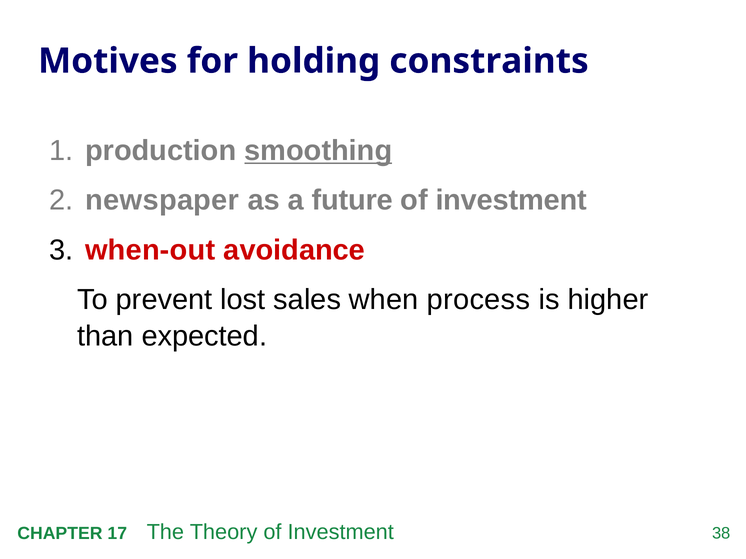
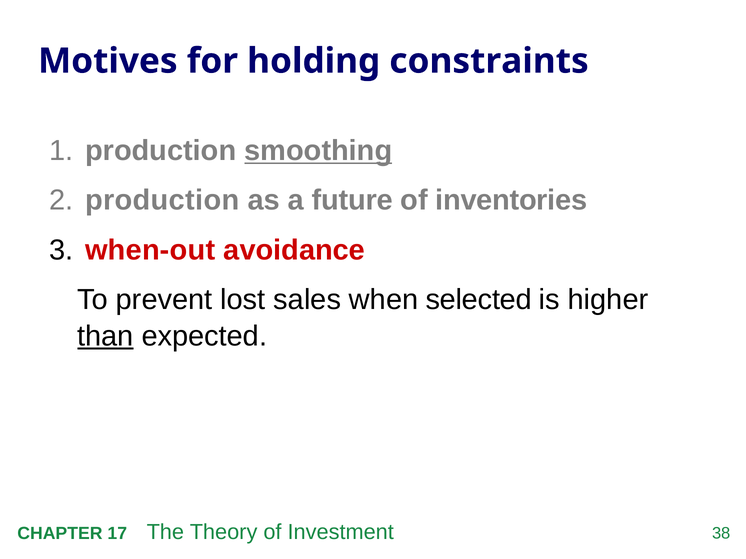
2 newspaper: newspaper -> production
investment at (511, 201): investment -> inventories
process: process -> selected
than underline: none -> present
